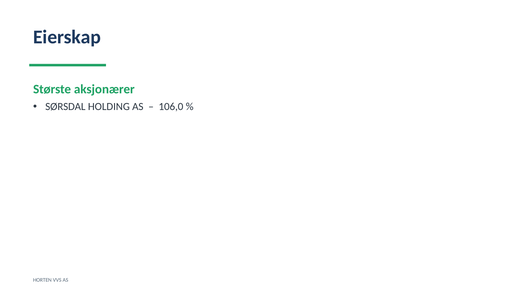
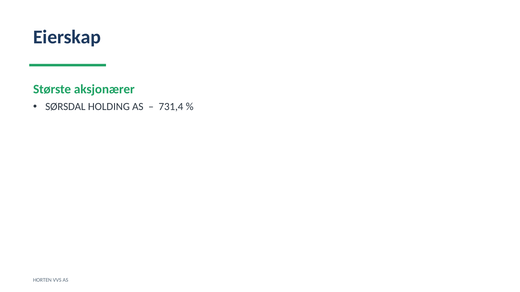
106,0: 106,0 -> 731,4
